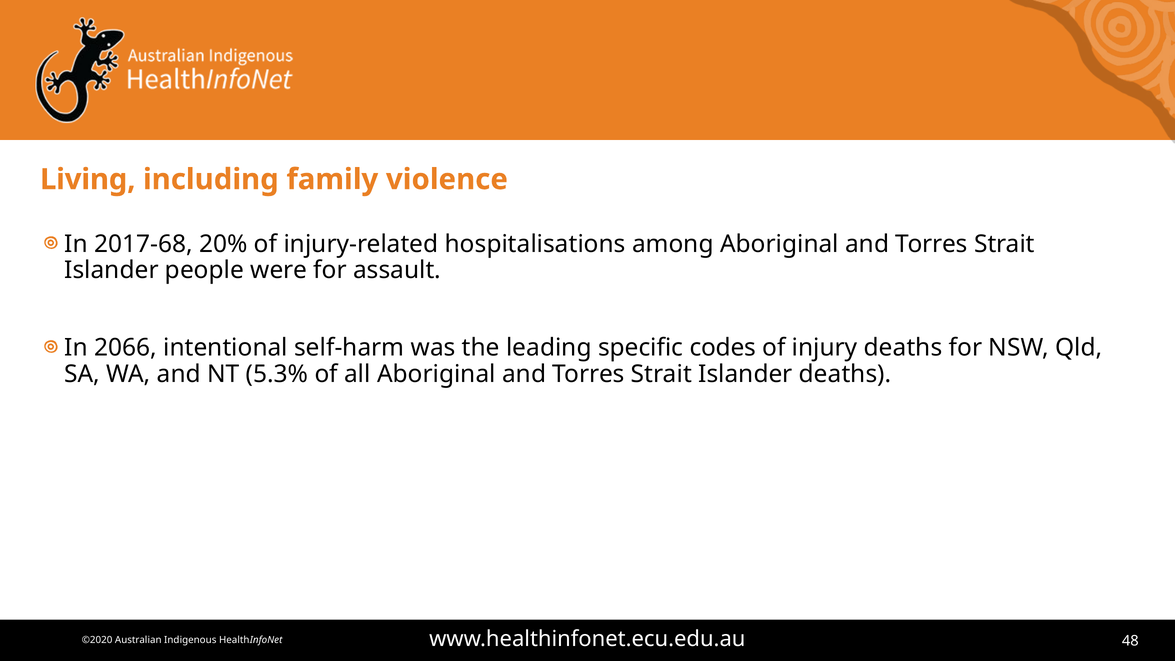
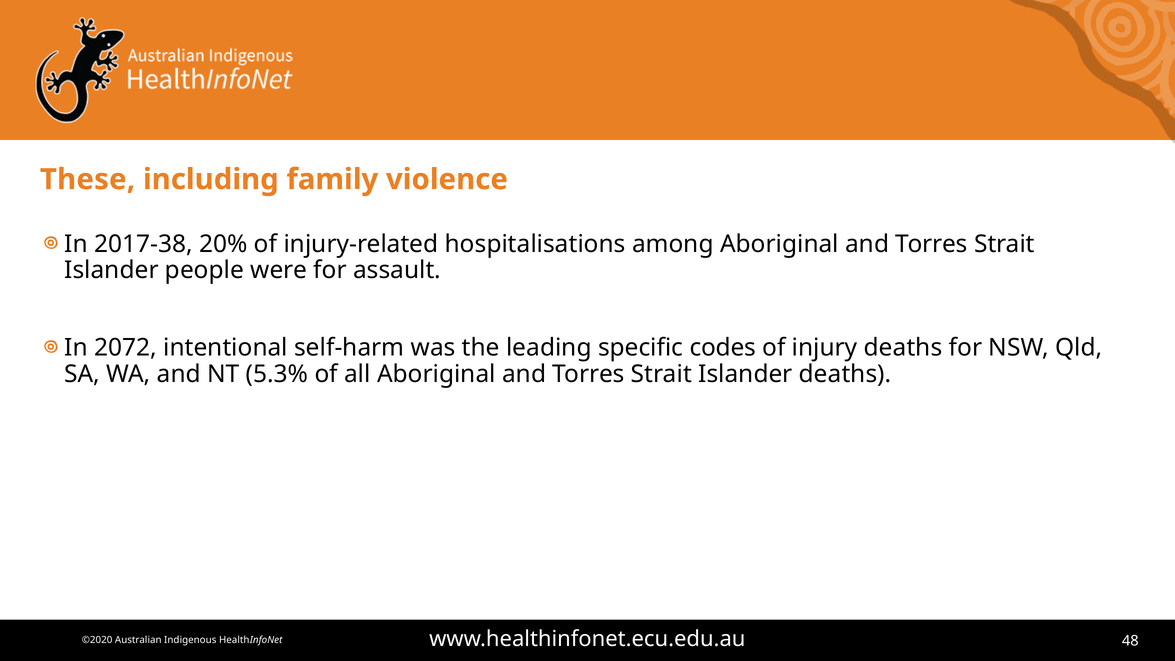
Living: Living -> These
2017-68: 2017-68 -> 2017-38
2066: 2066 -> 2072
